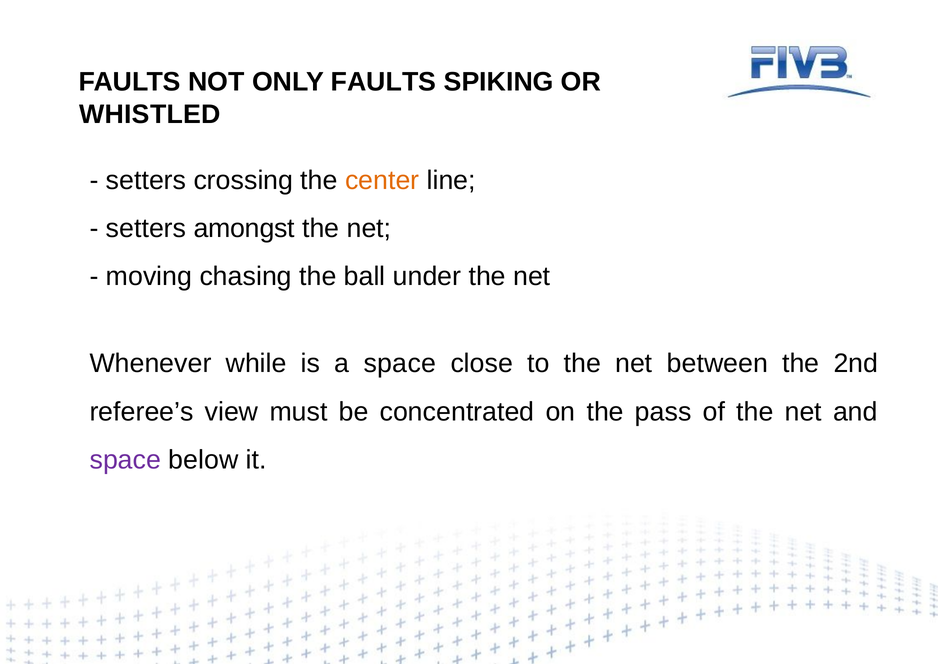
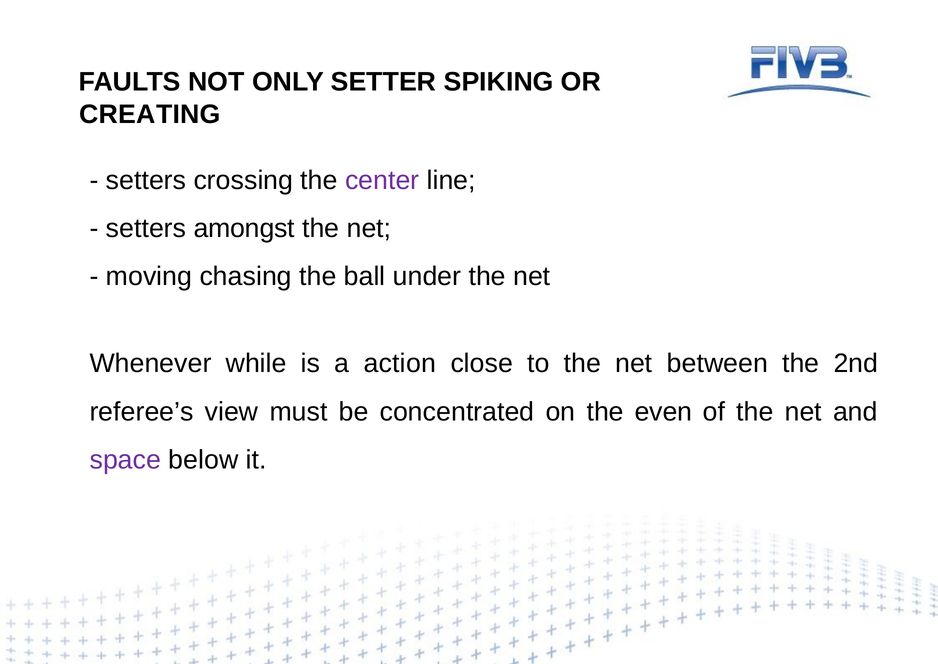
ONLY FAULTS: FAULTS -> SETTER
WHISTLED: WHISTLED -> CREATING
center colour: orange -> purple
a space: space -> action
pass: pass -> even
